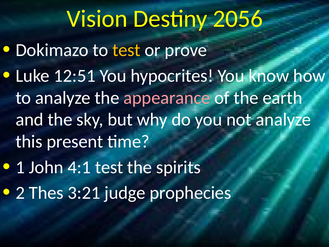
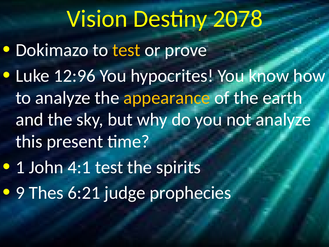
2056: 2056 -> 2078
12:51: 12:51 -> 12:96
appearance colour: pink -> yellow
2: 2 -> 9
3:21: 3:21 -> 6:21
